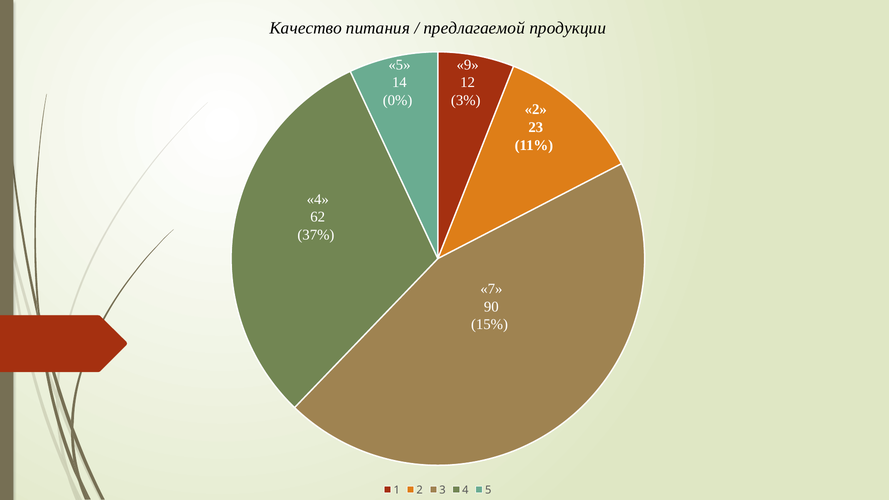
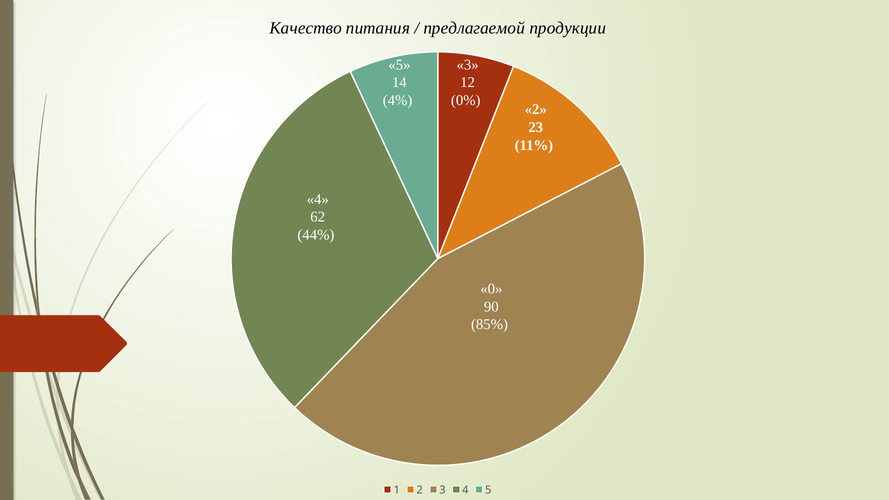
9 at (468, 65): 9 -> 3
0%: 0% -> 4%
3%: 3% -> 0%
37%: 37% -> 44%
7: 7 -> 0
15%: 15% -> 85%
